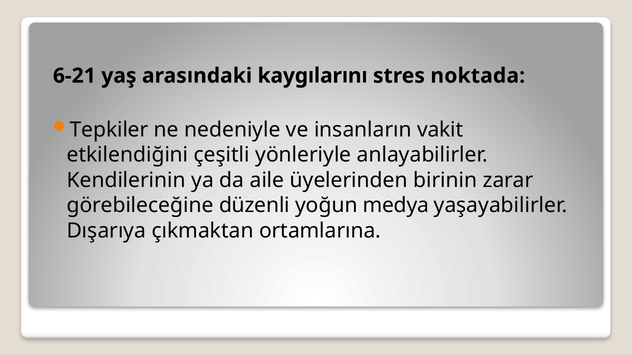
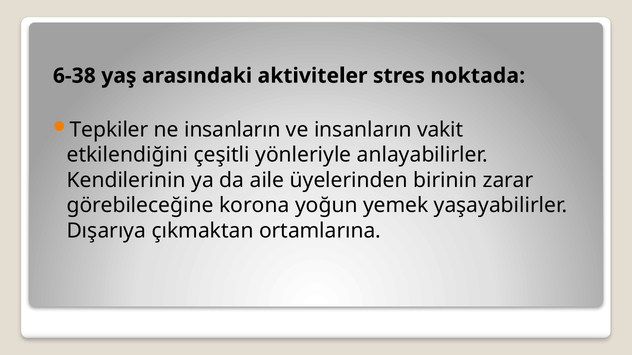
6-21: 6-21 -> 6-38
kaygılarını: kaygılarını -> aktiviteler
ne nedeniyle: nedeniyle -> insanların
düzenli: düzenli -> korona
medya: medya -> yemek
